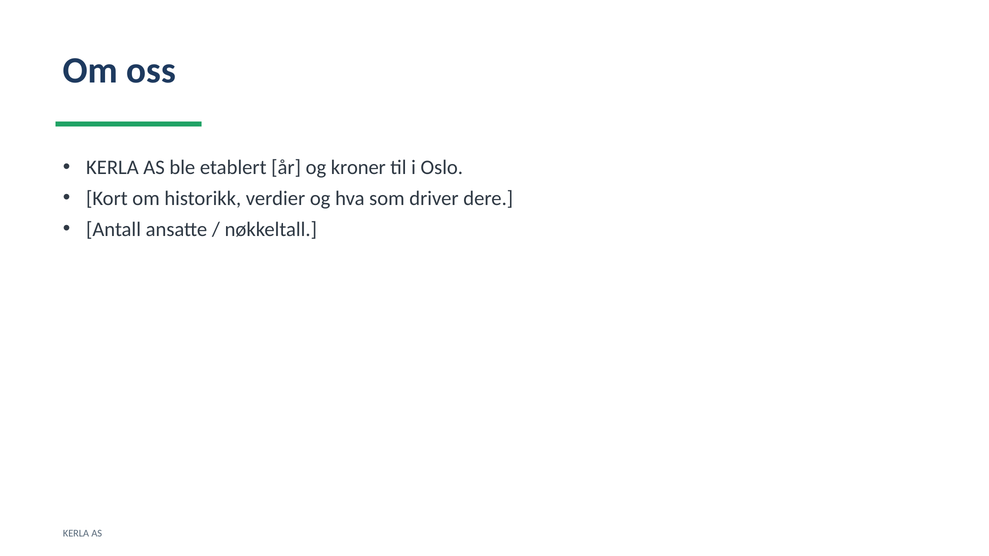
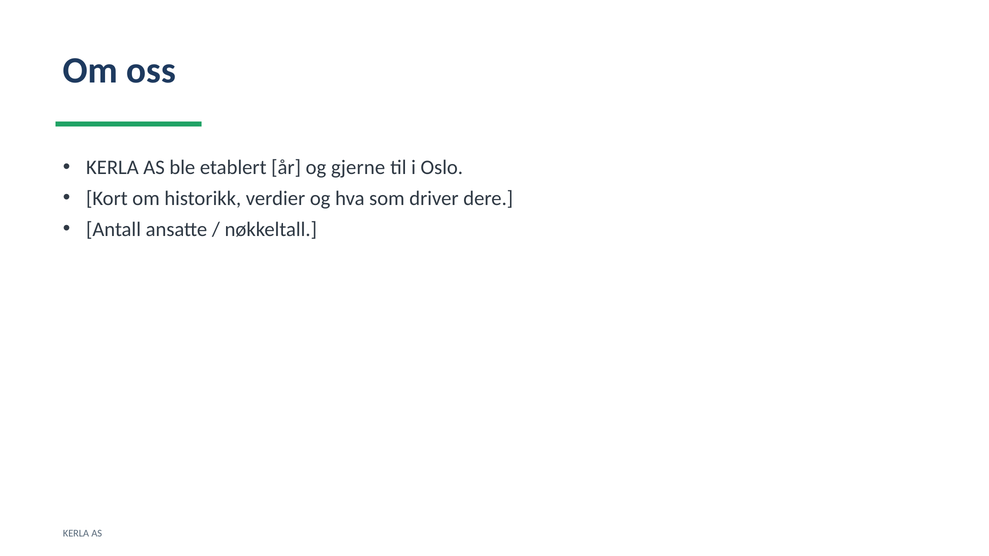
kroner: kroner -> gjerne
